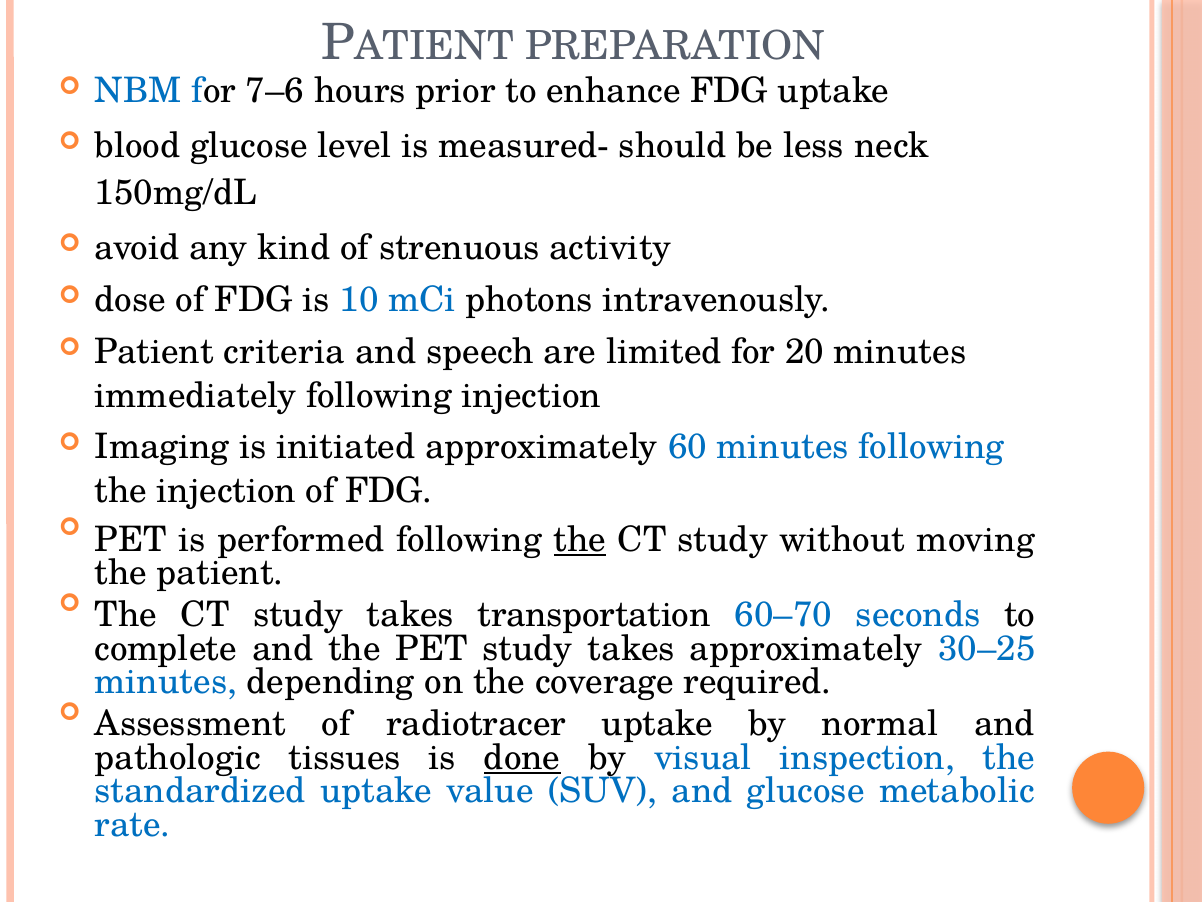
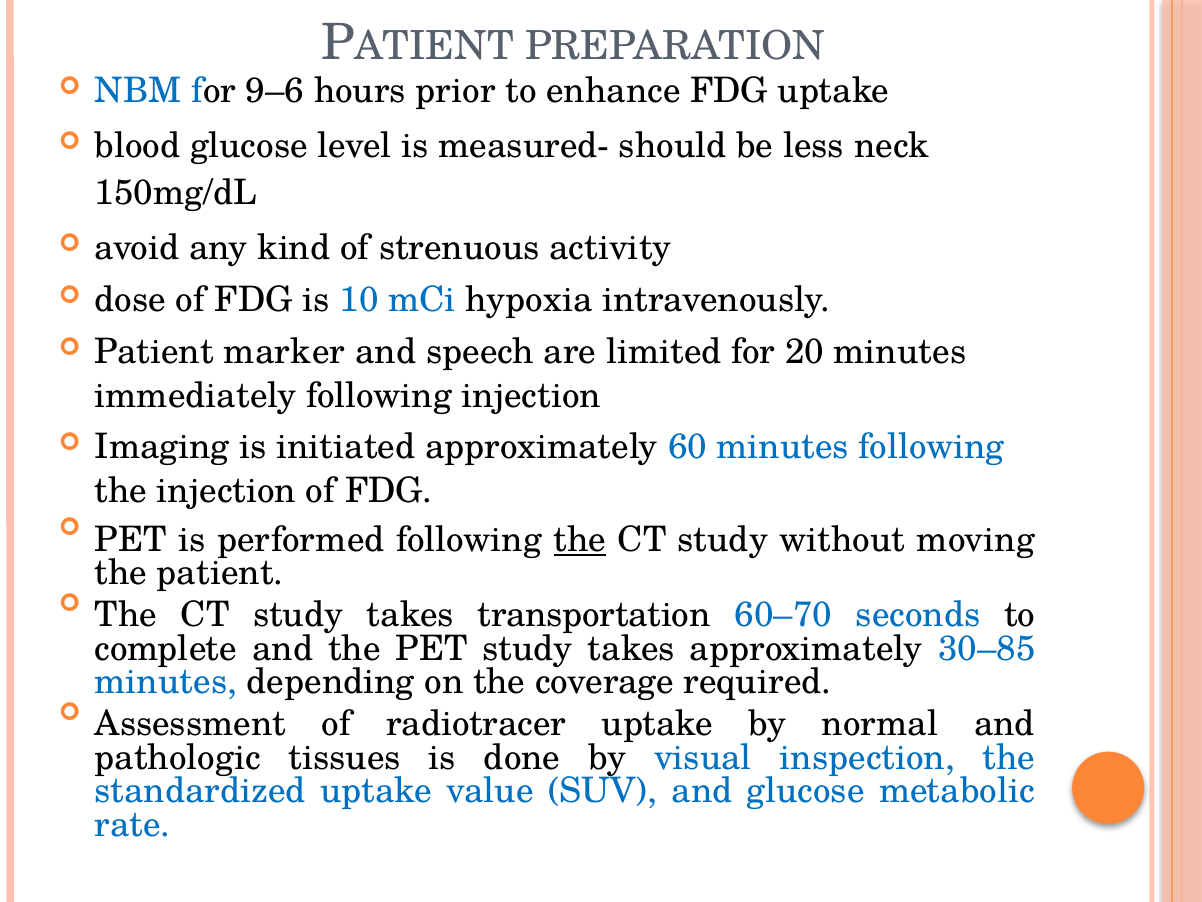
7–6: 7–6 -> 9–6
photons: photons -> hypoxia
criteria: criteria -> marker
30–25: 30–25 -> 30–85
done underline: present -> none
